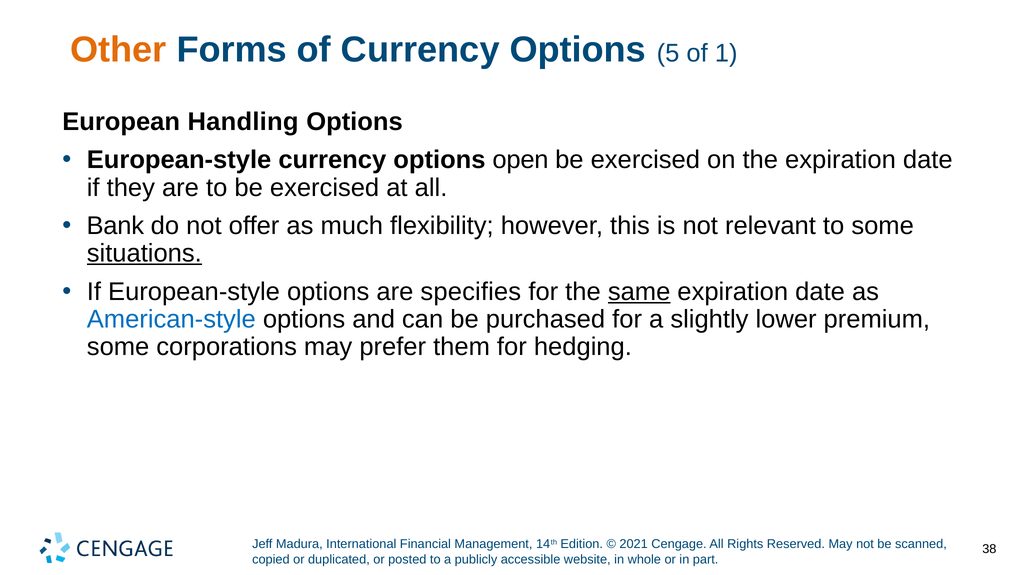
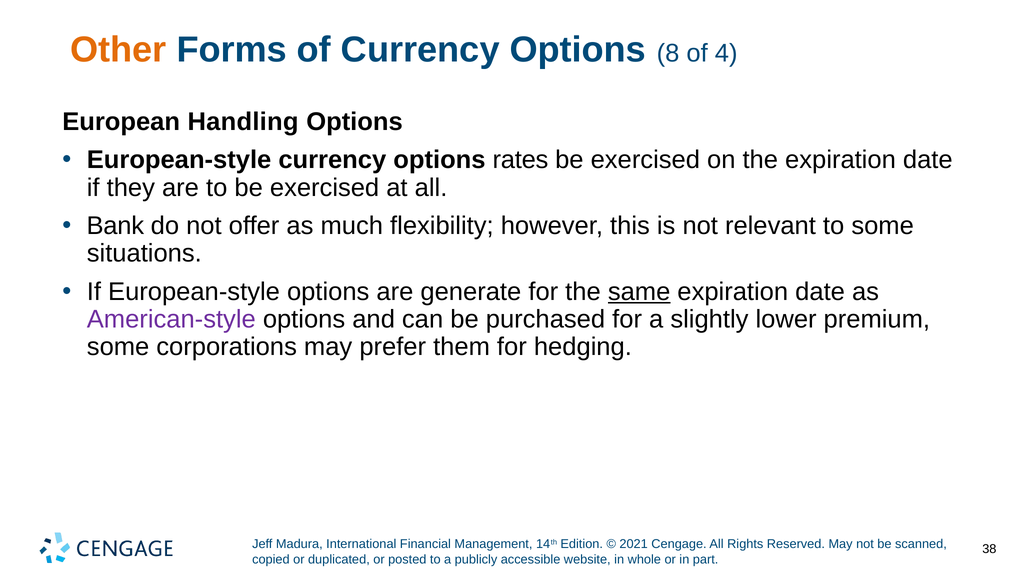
5: 5 -> 8
1: 1 -> 4
open: open -> rates
situations underline: present -> none
specifies: specifies -> generate
American-style colour: blue -> purple
